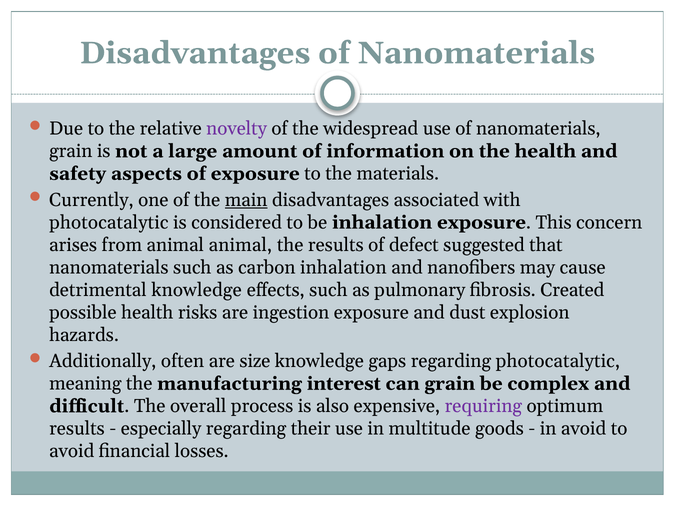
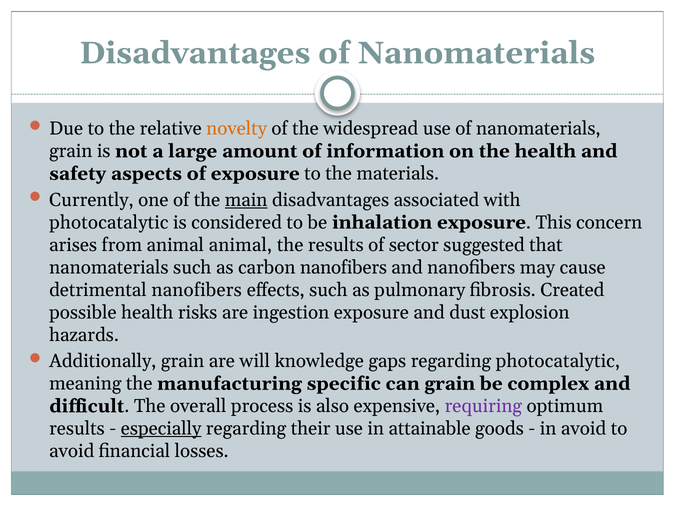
novelty colour: purple -> orange
defect: defect -> sector
carbon inhalation: inhalation -> nanofibers
detrimental knowledge: knowledge -> nanofibers
Additionally often: often -> grain
size: size -> will
interest: interest -> specific
especially underline: none -> present
multitude: multitude -> attainable
